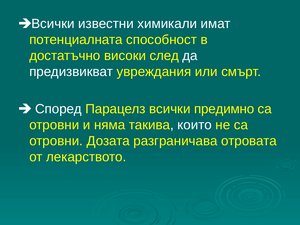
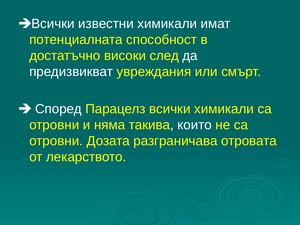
всички предимно: предимно -> химикали
